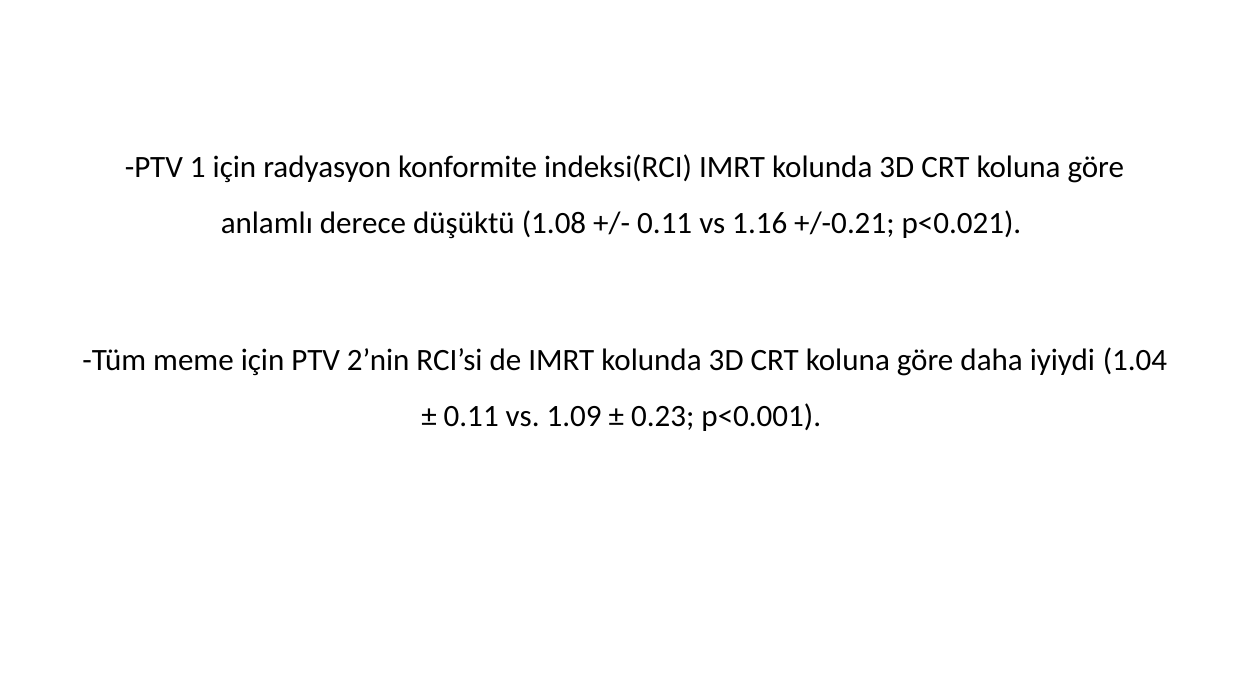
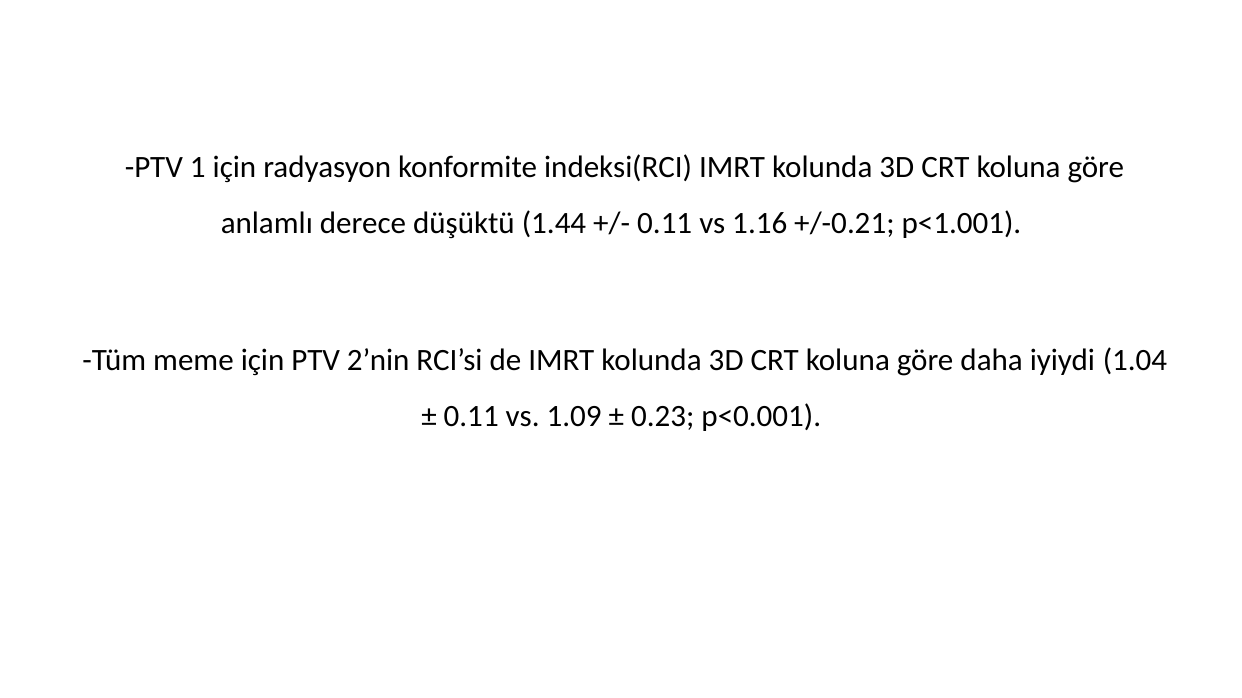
1.08: 1.08 -> 1.44
p<0.021: p<0.021 -> p<1.001
